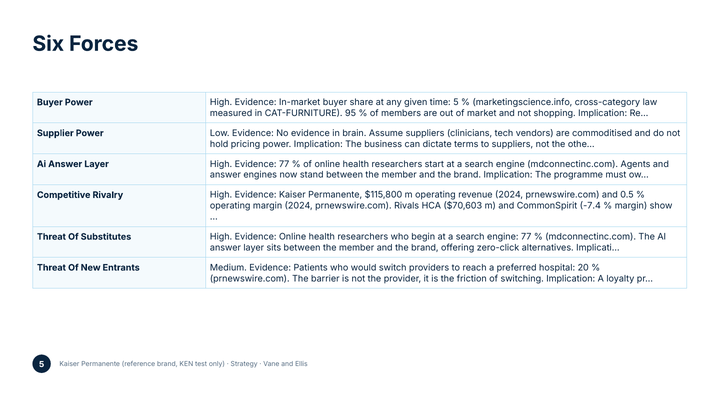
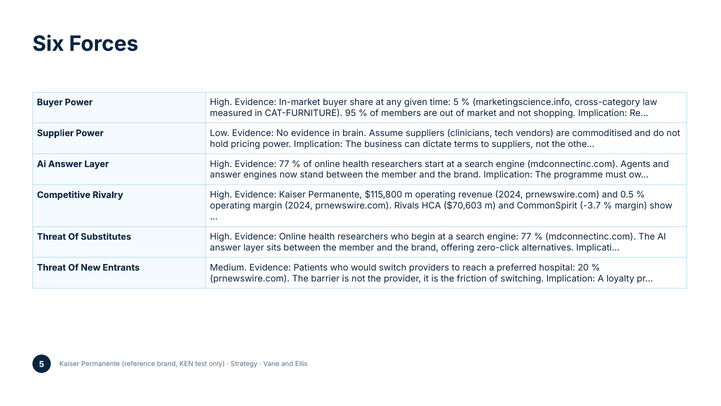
-7.4: -7.4 -> -3.7
